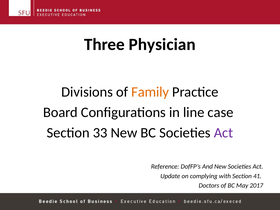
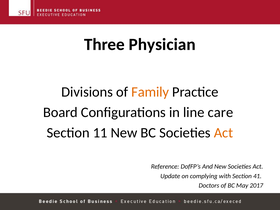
case: case -> care
33: 33 -> 11
Act at (223, 133) colour: purple -> orange
